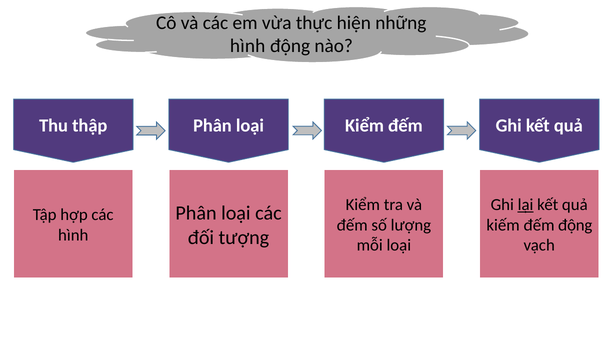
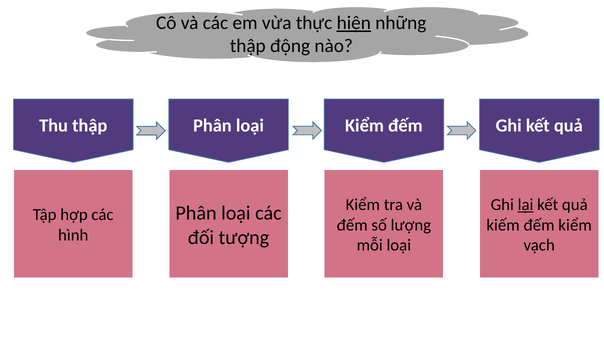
hiện underline: none -> present
hình at (248, 46): hình -> thập
kiếm đếm động: động -> kiểm
